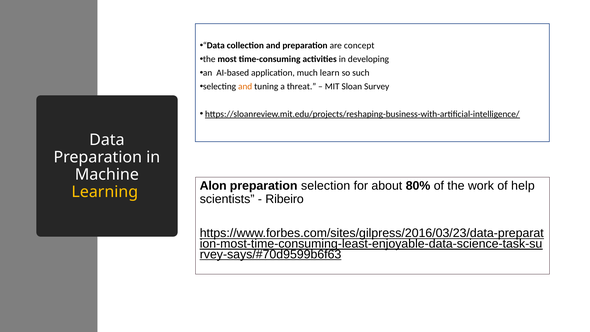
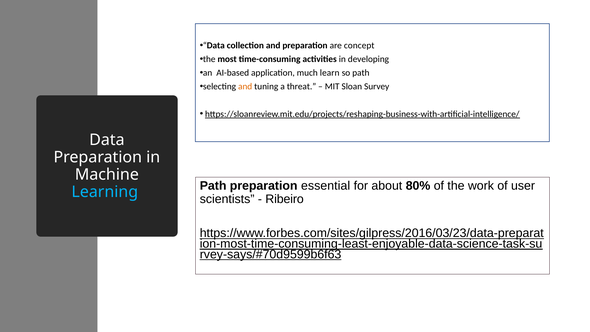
so such: such -> path
Alon at (213, 186): Alon -> Path
selection: selection -> essential
help: help -> user
Learning colour: yellow -> light blue
